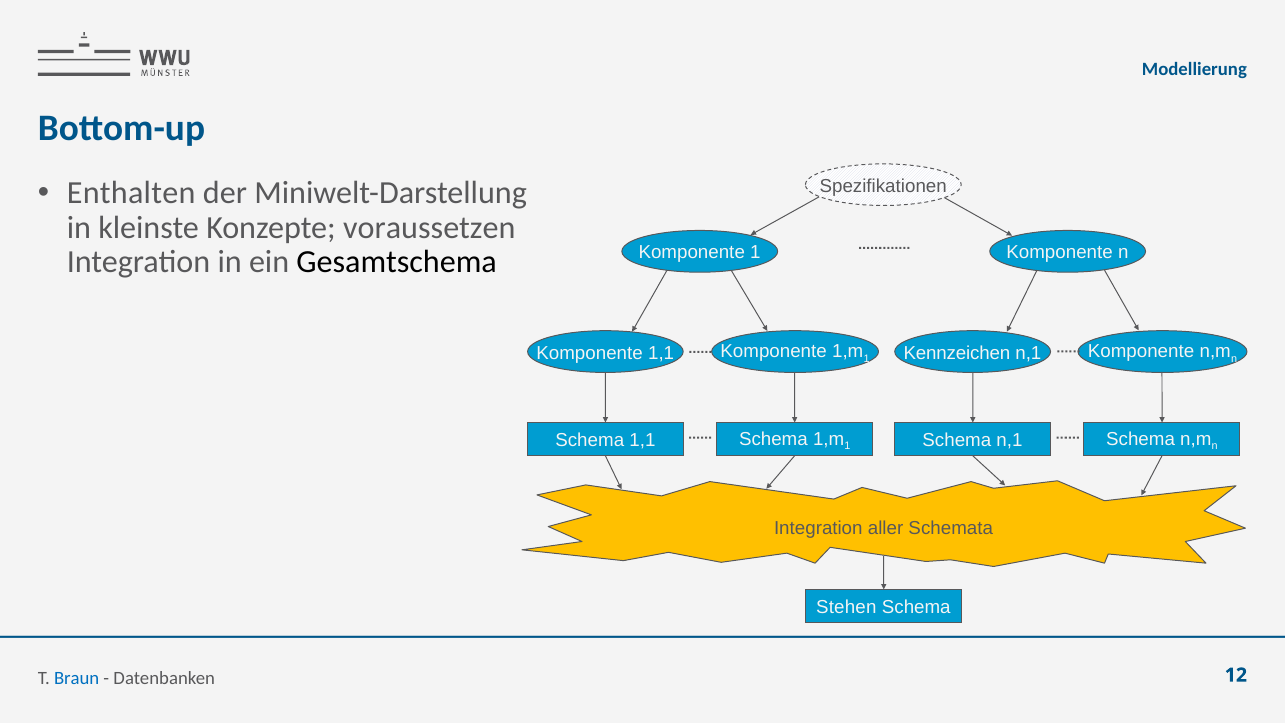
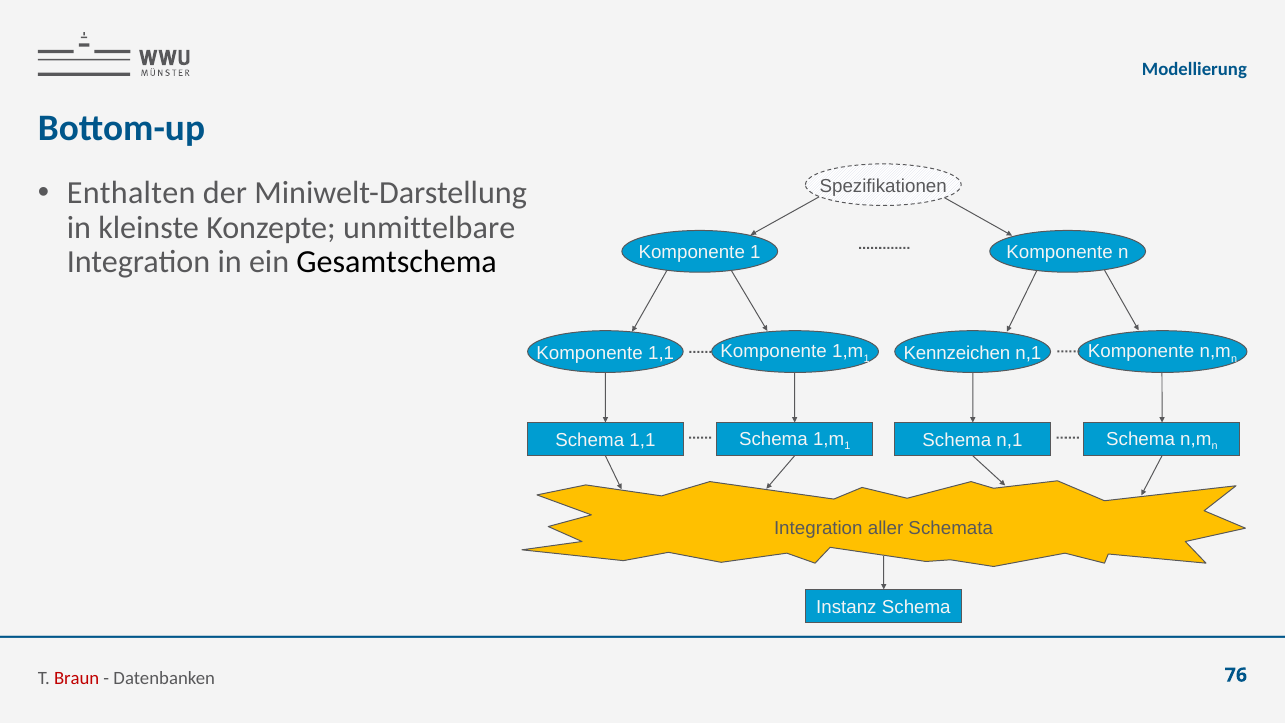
voraussetzen: voraussetzen -> unmittelbare
Stehen: Stehen -> Instanz
Braun colour: blue -> red
12: 12 -> 76
